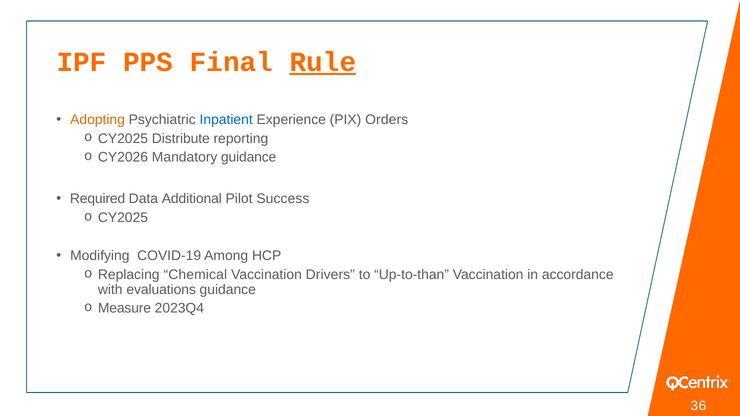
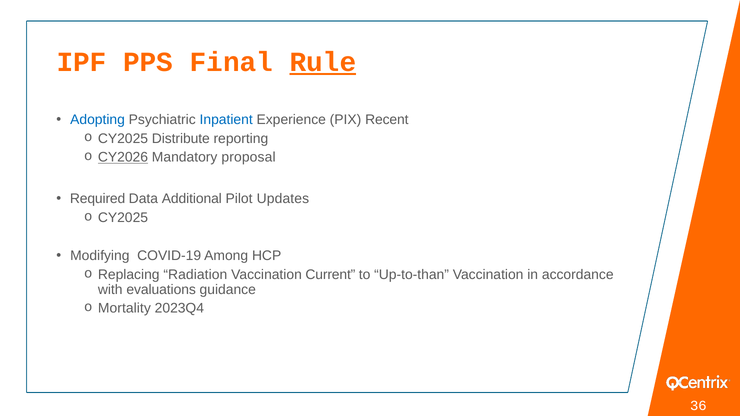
Adopting colour: orange -> blue
Orders: Orders -> Recent
CY2026 underline: none -> present
Mandatory guidance: guidance -> proposal
Success: Success -> Updates
Chemical: Chemical -> Radiation
Drivers: Drivers -> Current
Measure: Measure -> Mortality
